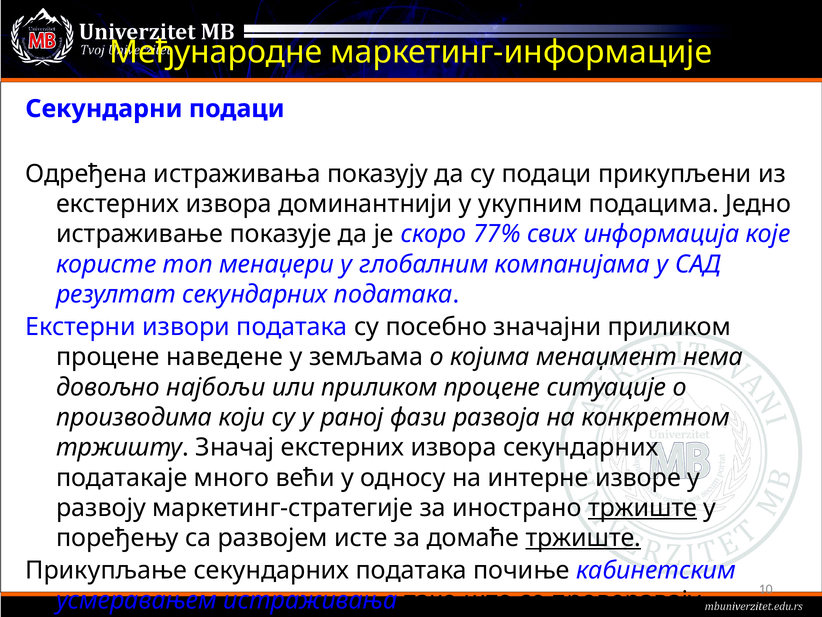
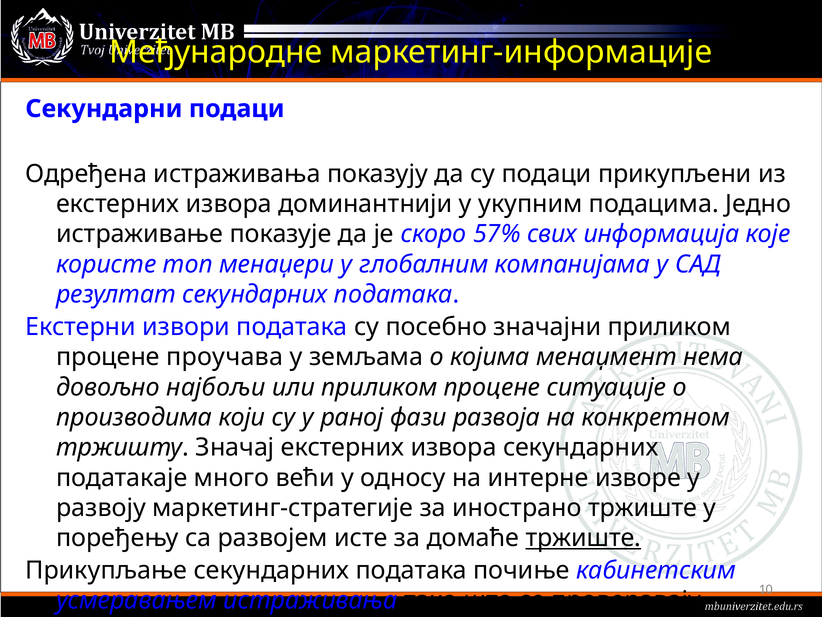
77%: 77% -> 57%
наведене: наведене -> проучава
тржиште at (643, 507) underline: present -> none
